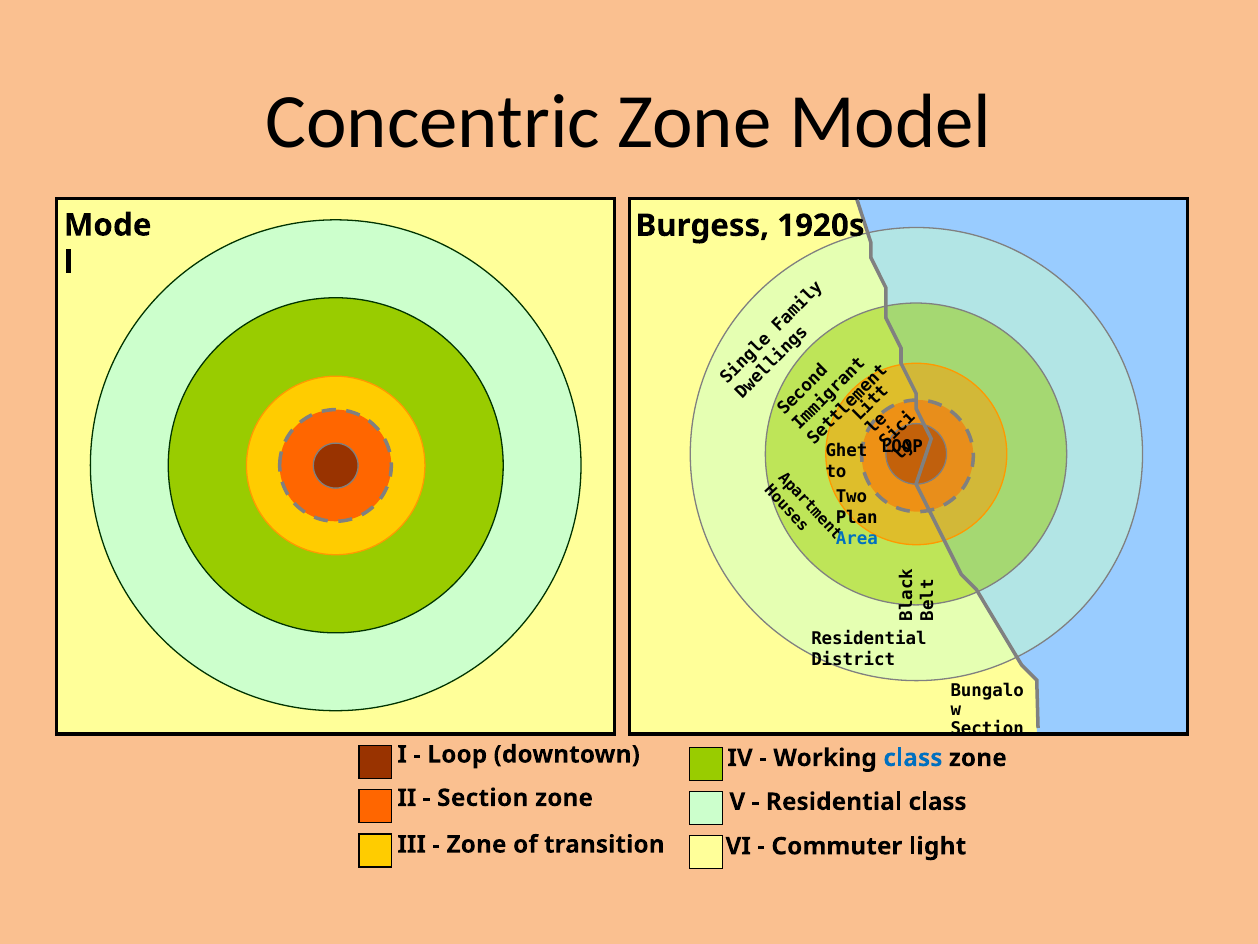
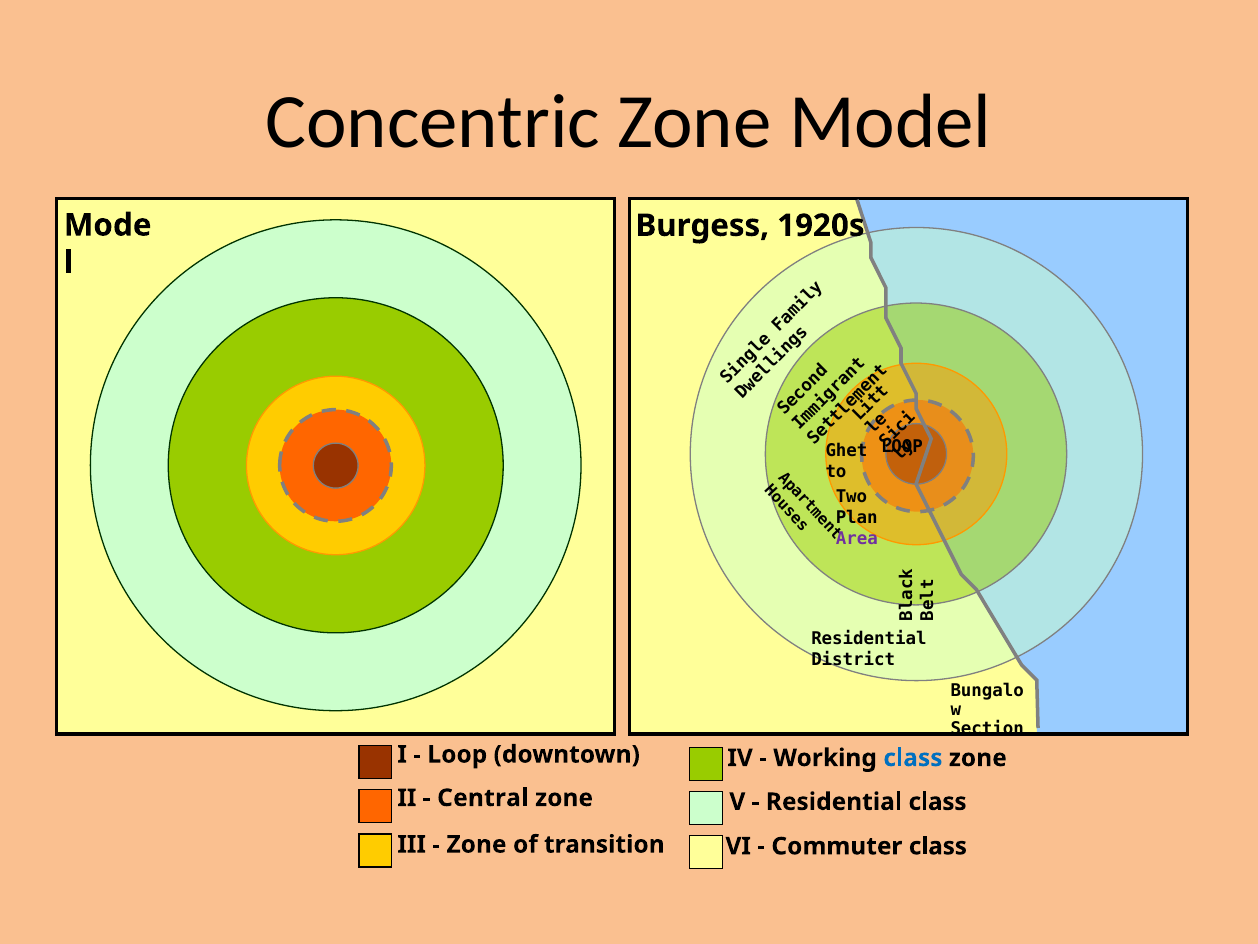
Area colour: blue -> purple
Section at (483, 798): Section -> Central
Commuter light: light -> class
